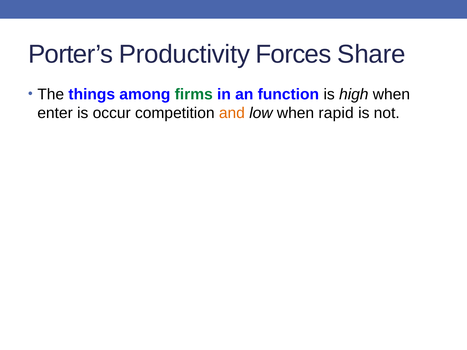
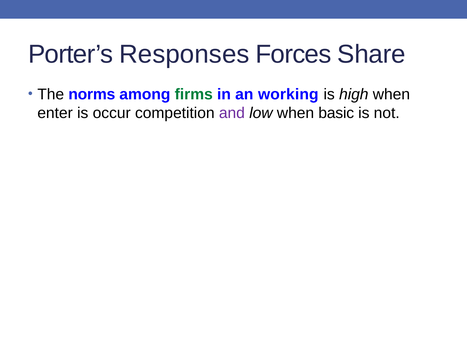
Productivity: Productivity -> Responses
things: things -> norms
function: function -> working
and colour: orange -> purple
rapid: rapid -> basic
